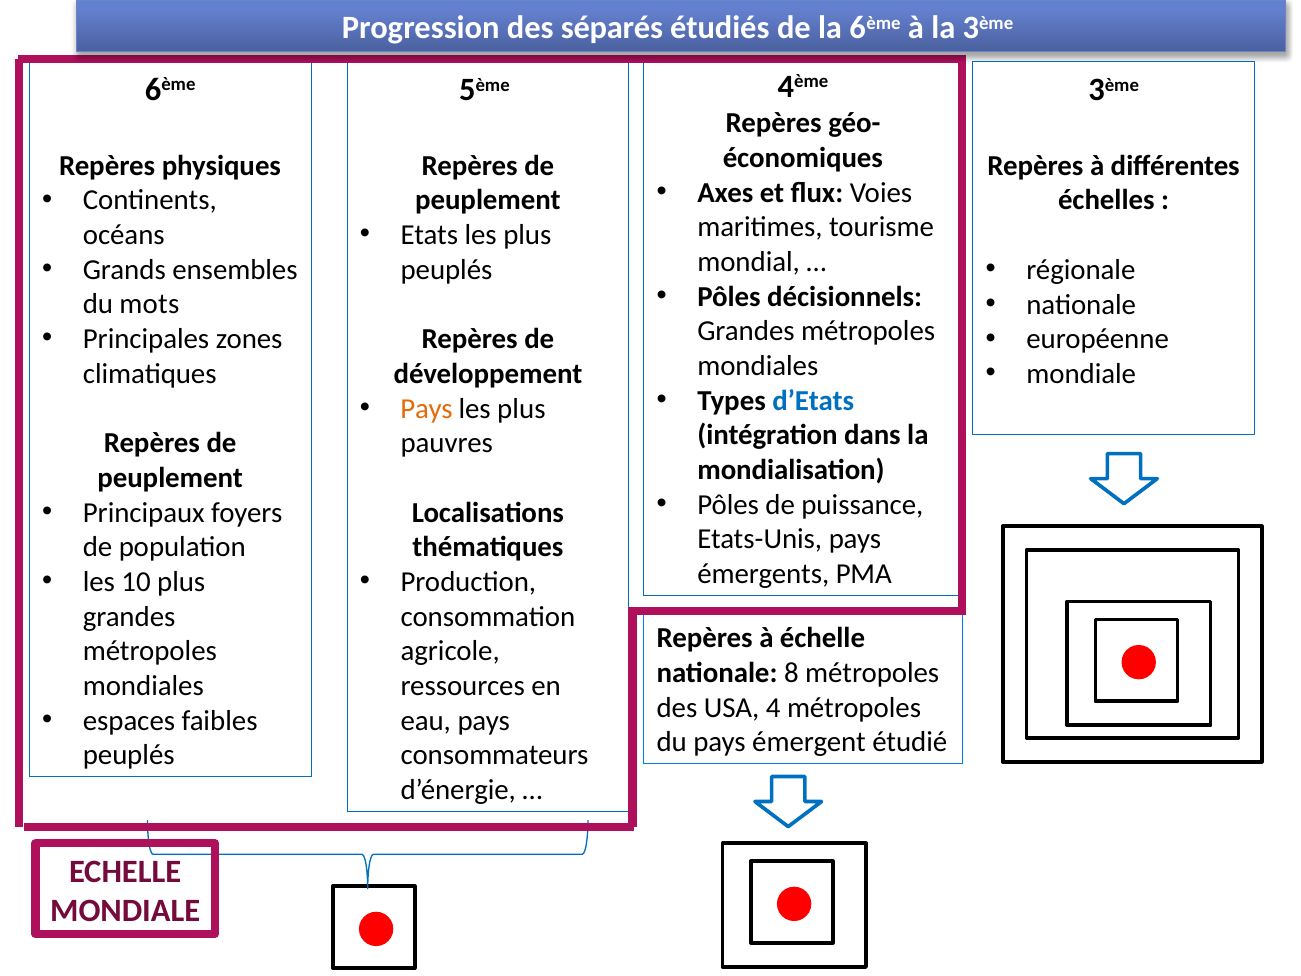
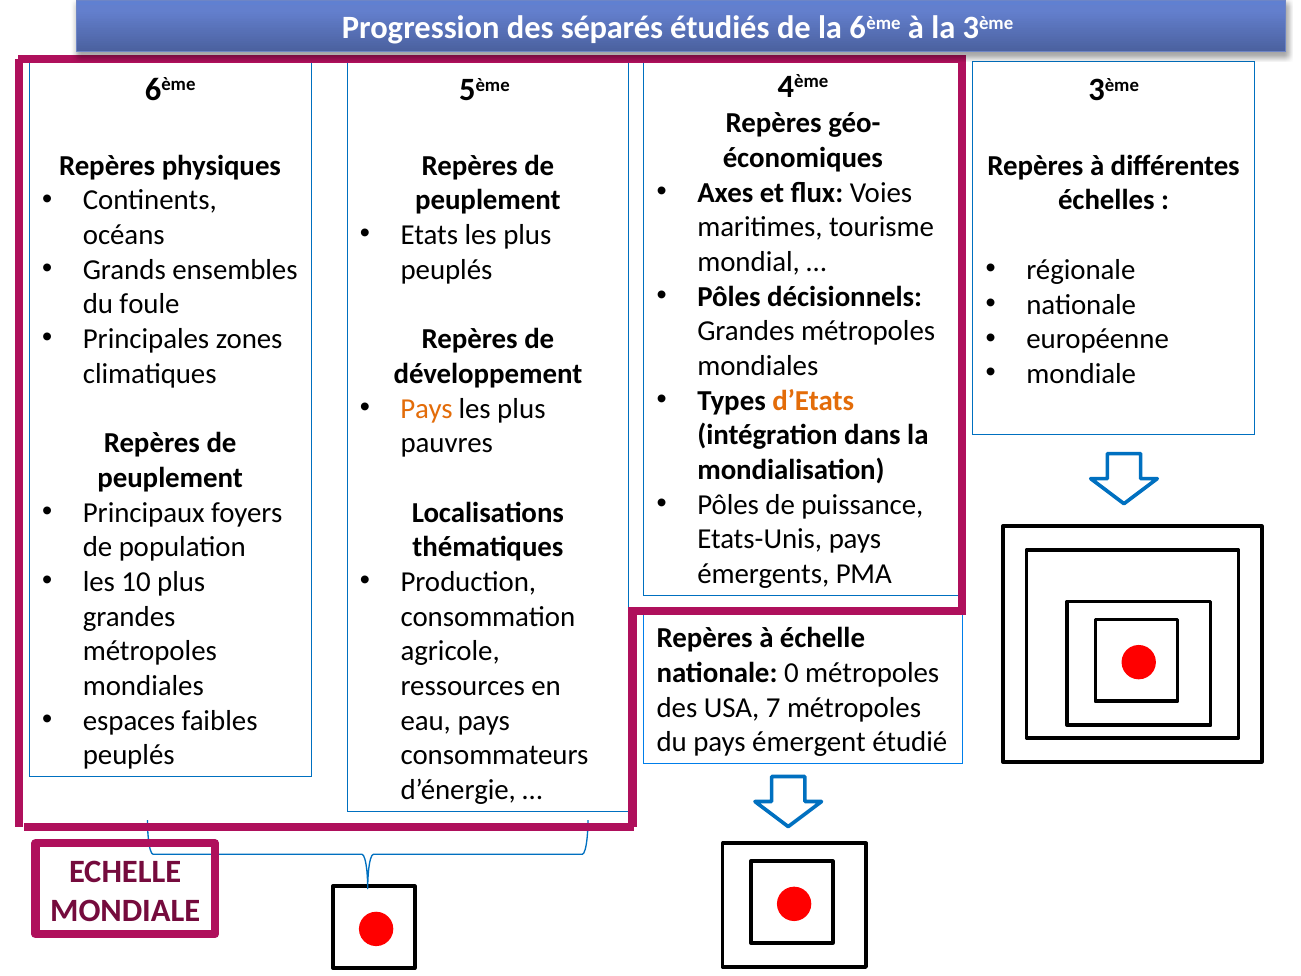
mots: mots -> foule
d’Etats colour: blue -> orange
8: 8 -> 0
4: 4 -> 7
